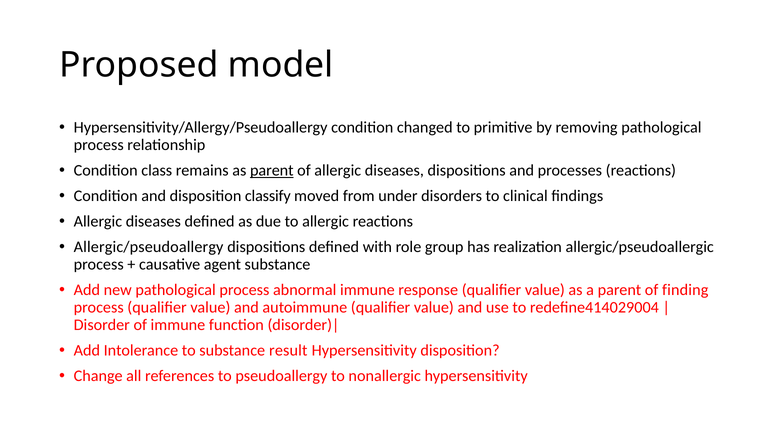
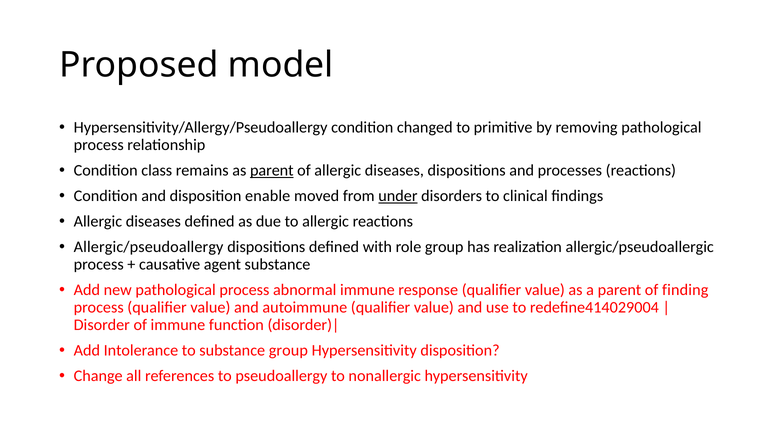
classify: classify -> enable
under underline: none -> present
substance result: result -> group
